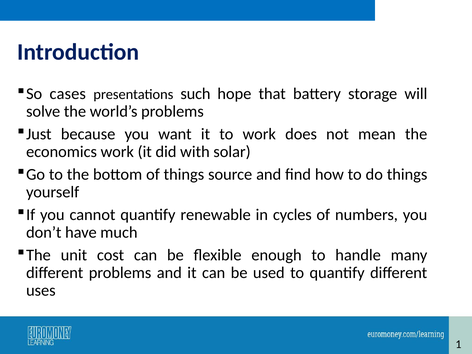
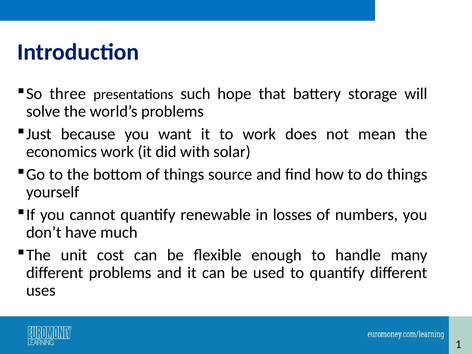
cases: cases -> three
cycles: cycles -> losses
